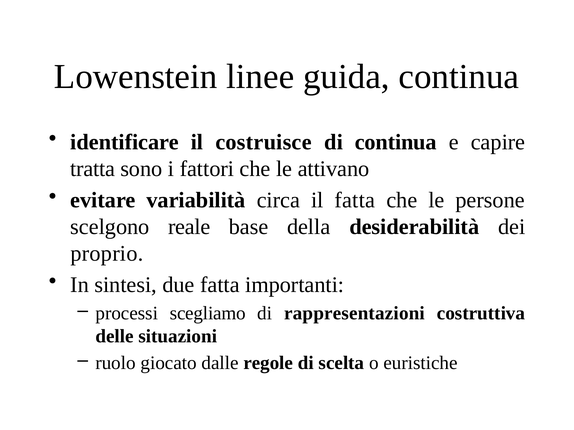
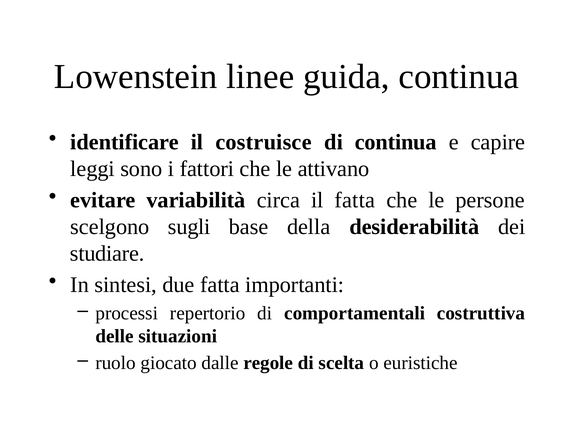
tratta: tratta -> leggi
reale: reale -> sugli
proprio: proprio -> studiare
scegliamo: scegliamo -> repertorio
rappresentazioni: rappresentazioni -> comportamentali
